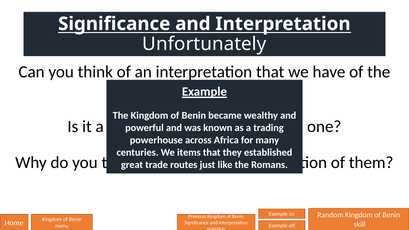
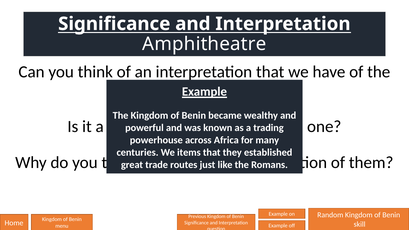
Unfortunately: Unfortunately -> Amphitheatre
